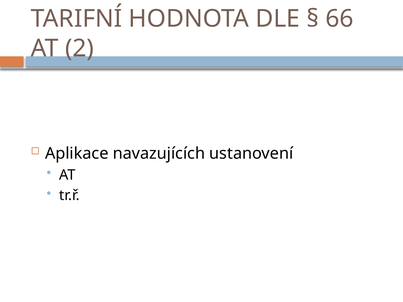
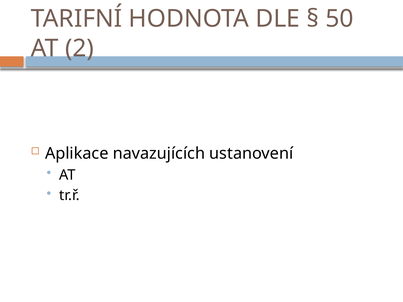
66: 66 -> 50
